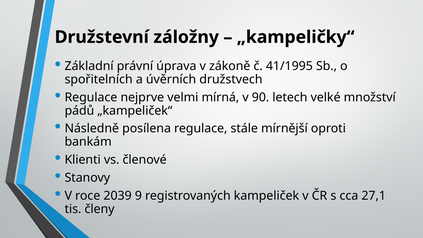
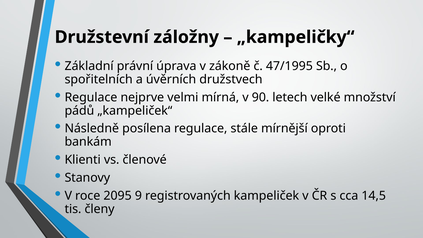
41/1995: 41/1995 -> 47/1995
2039: 2039 -> 2095
27,1: 27,1 -> 14,5
